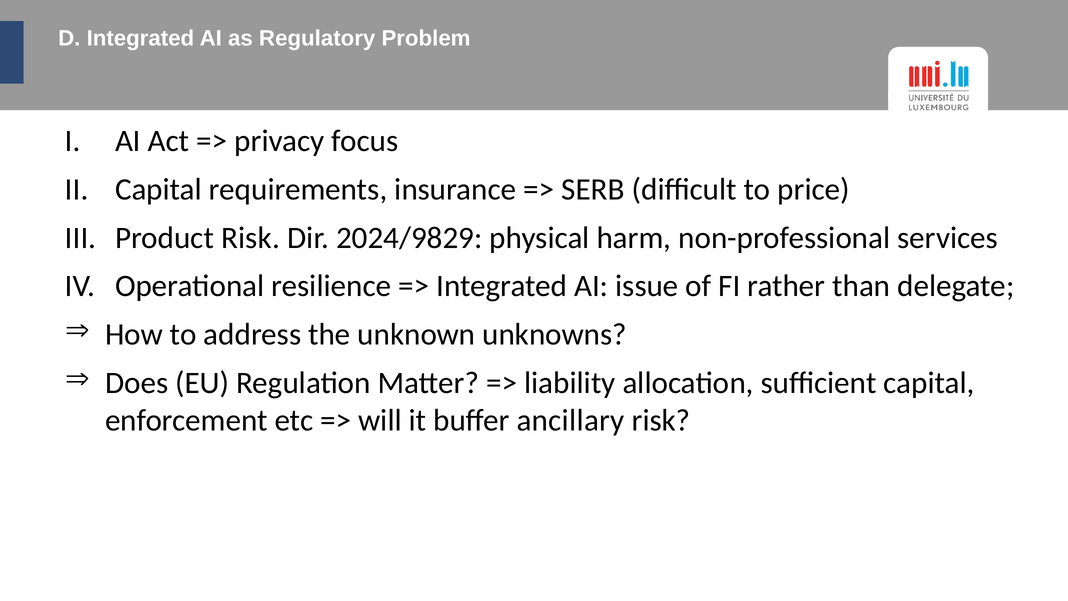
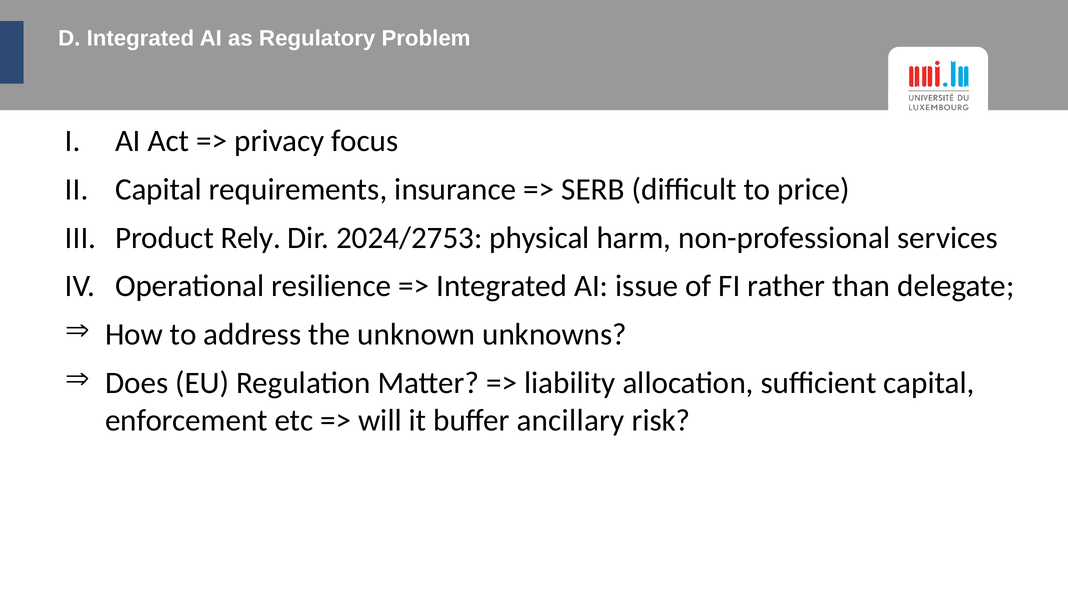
Product Risk: Risk -> Rely
2024/9829: 2024/9829 -> 2024/2753
